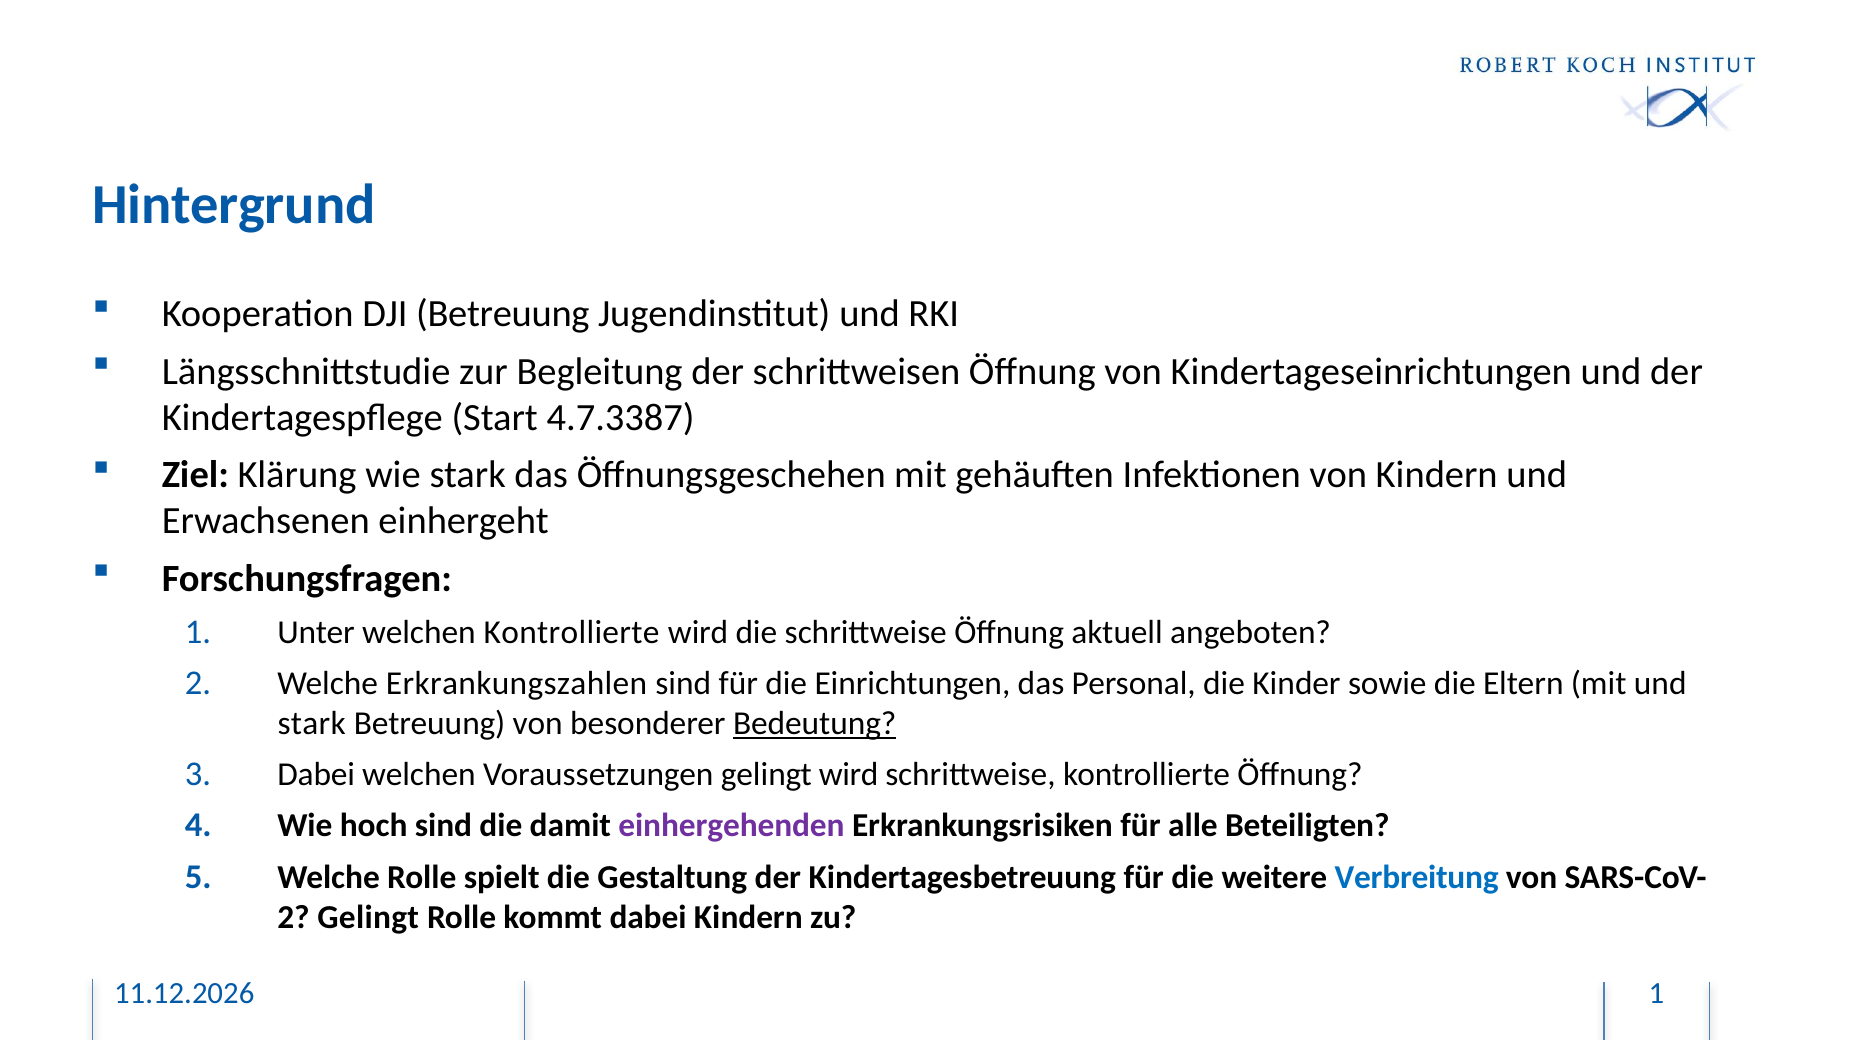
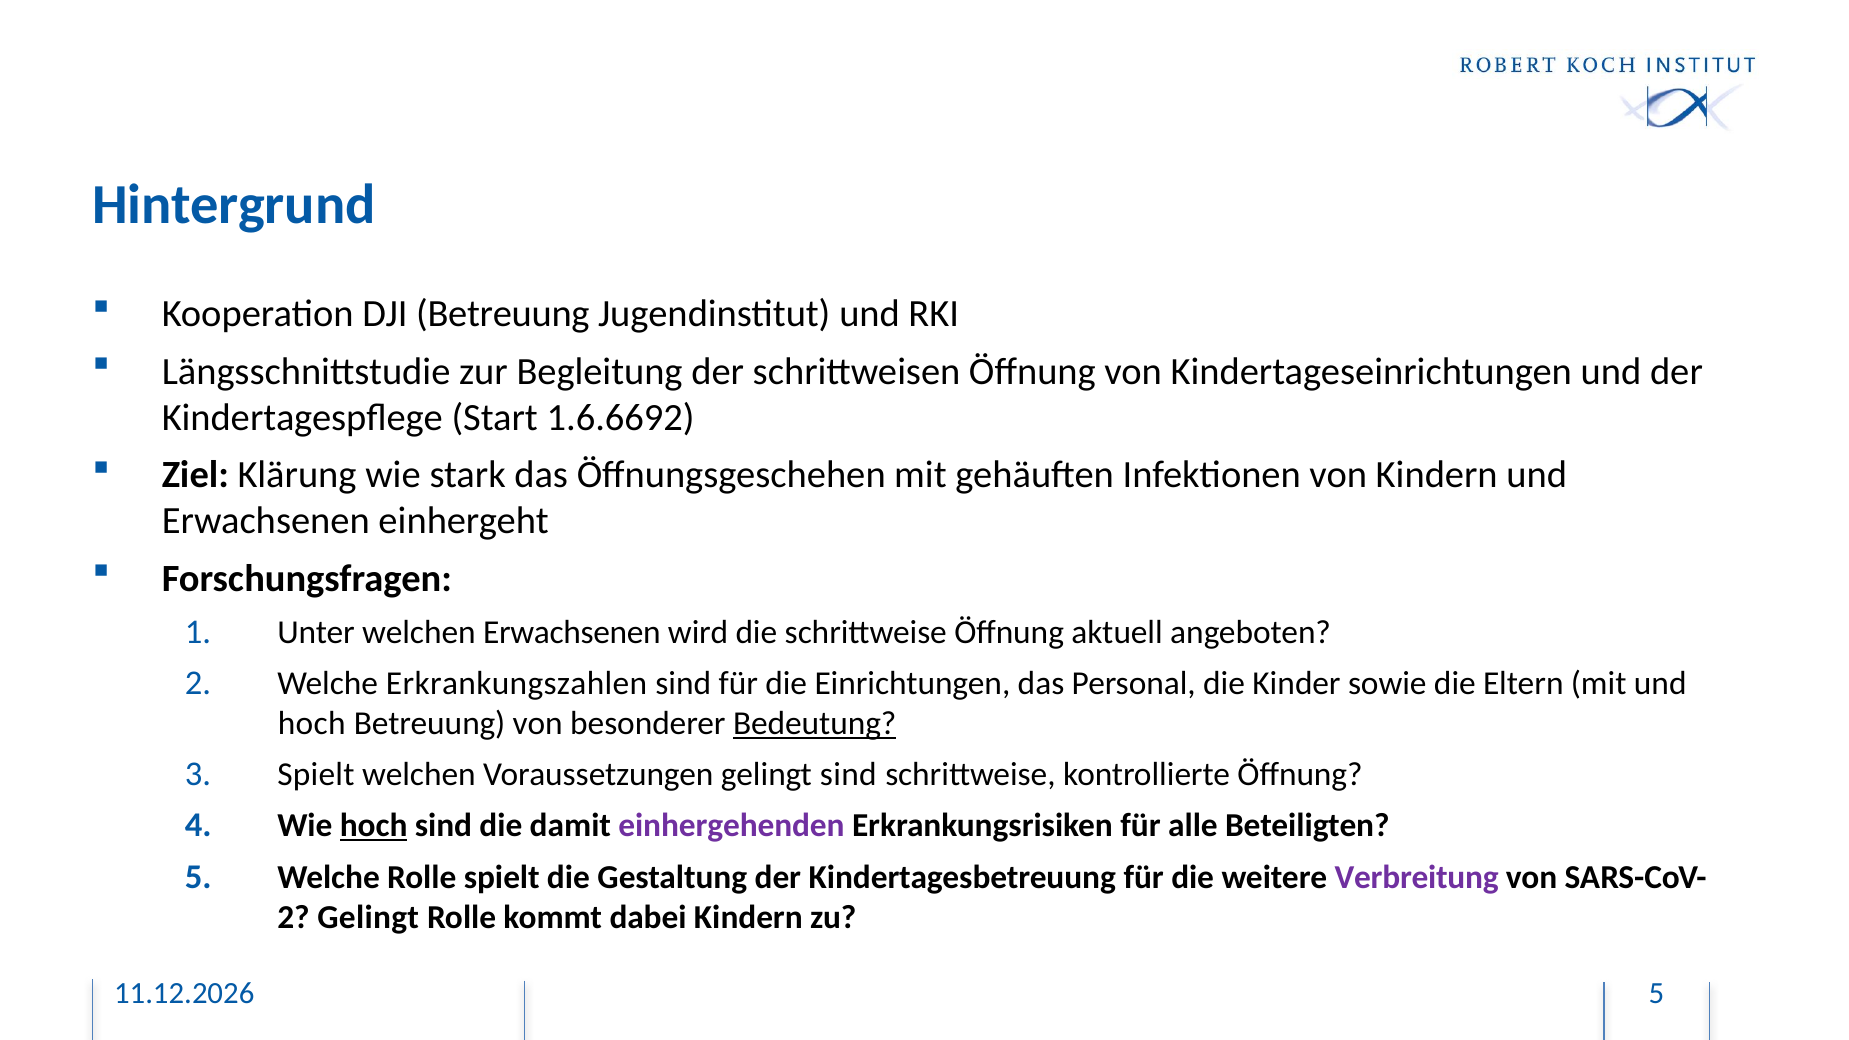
4.7.3387: 4.7.3387 -> 1.6.6692
welchen Kontrollierte: Kontrollierte -> Erwachsenen
stark at (312, 724): stark -> hoch
Dabei at (316, 775): Dabei -> Spielt
gelingt wird: wird -> sind
hoch at (374, 826) underline: none -> present
Verbreitung colour: blue -> purple
1 at (1656, 993): 1 -> 5
